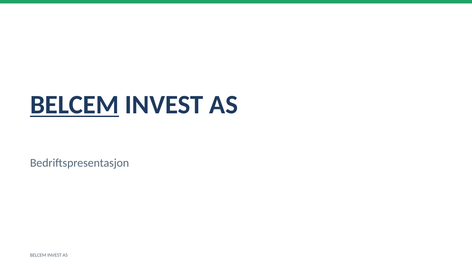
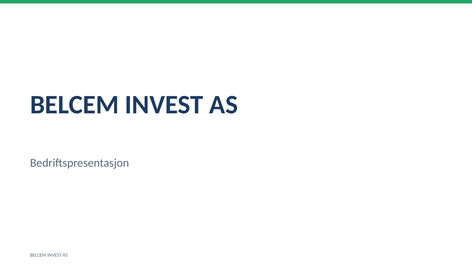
BELCEM at (75, 105) underline: present -> none
